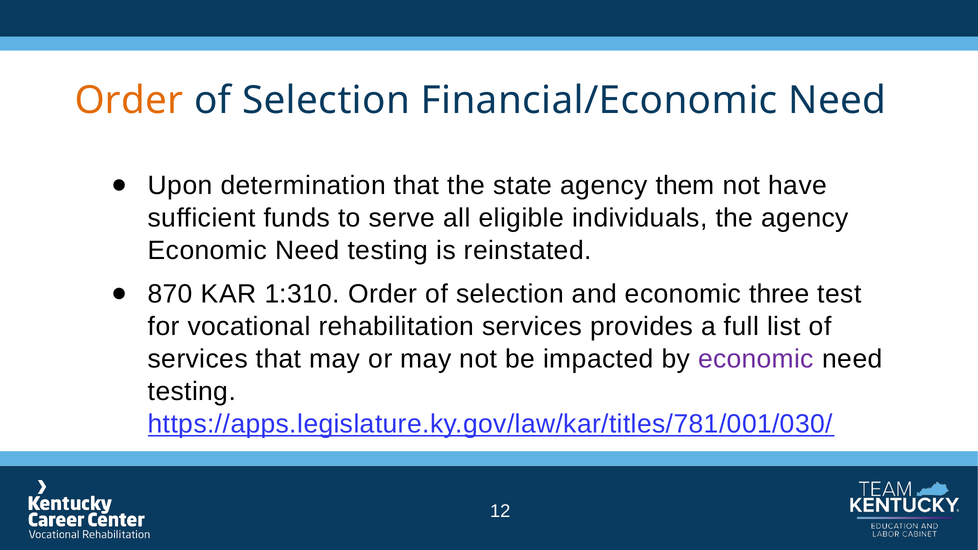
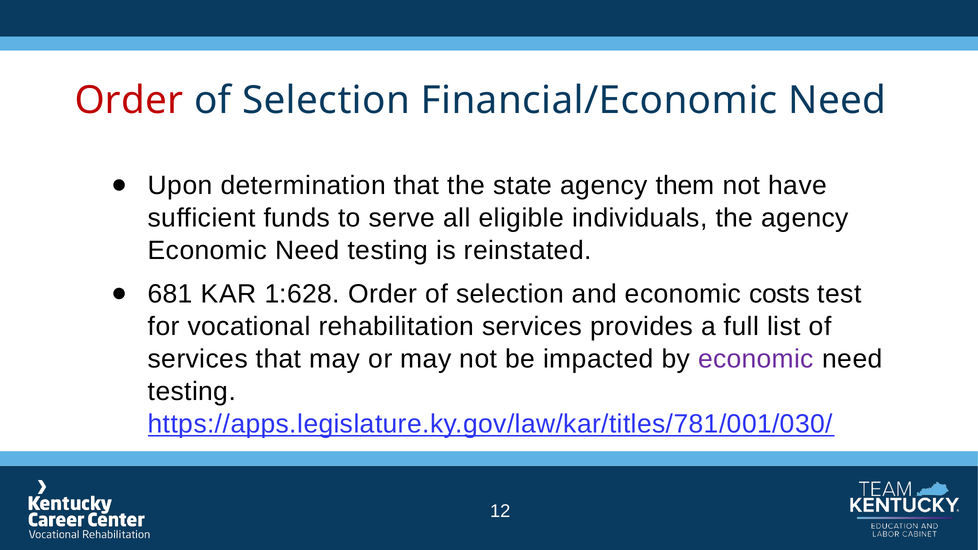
Order at (129, 100) colour: orange -> red
870: 870 -> 681
1:310: 1:310 -> 1:628
three: three -> costs
